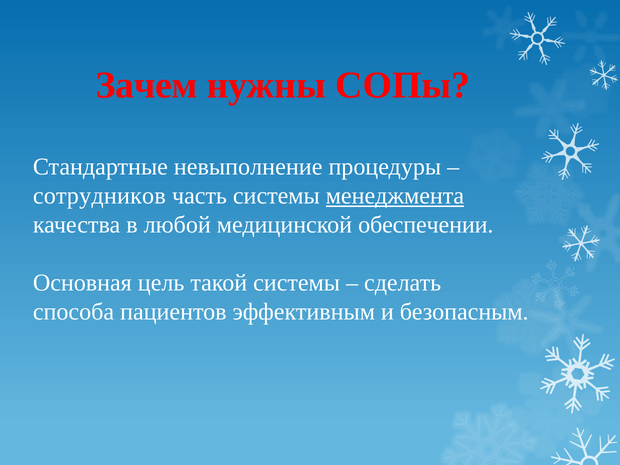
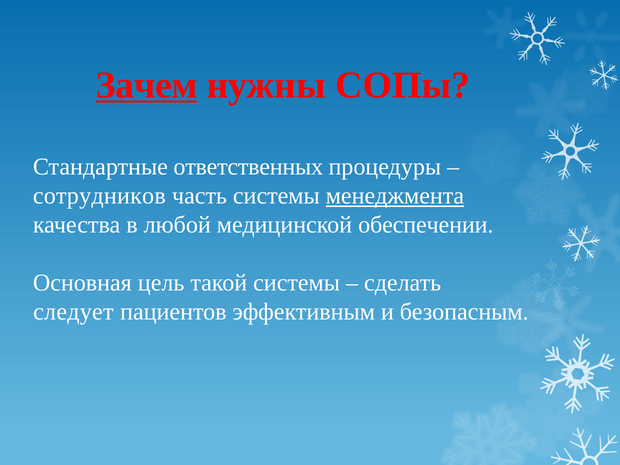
Зачем underline: none -> present
невыполнение: невыполнение -> ответственных
способа: способа -> следует
